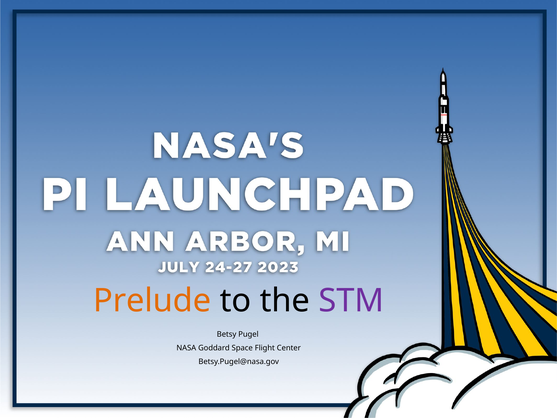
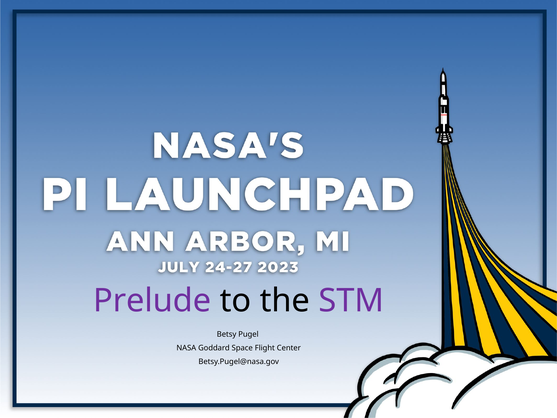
Prelude colour: orange -> purple
